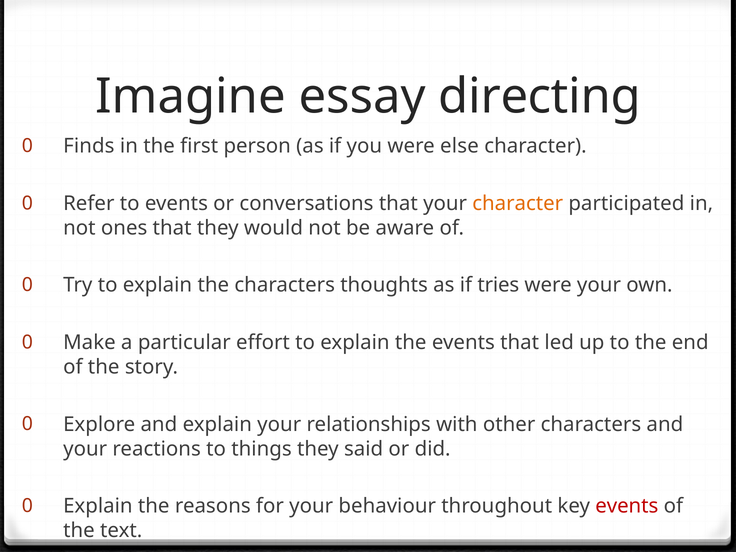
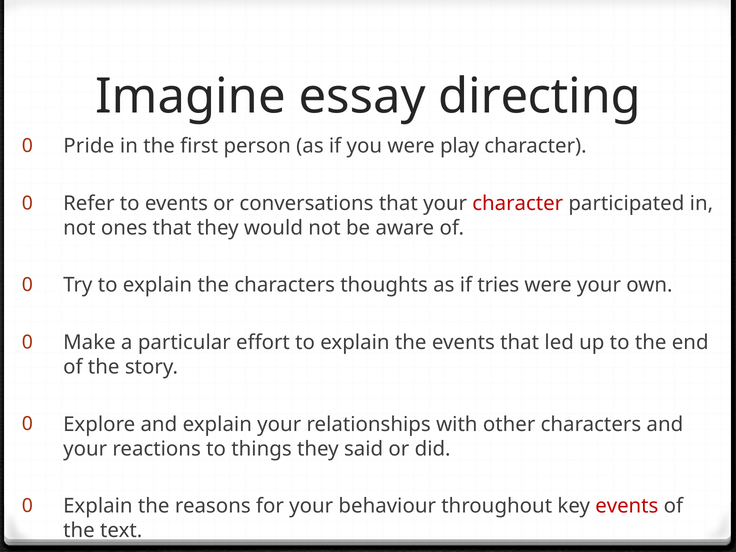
Finds: Finds -> Pride
else: else -> play
character at (518, 203) colour: orange -> red
